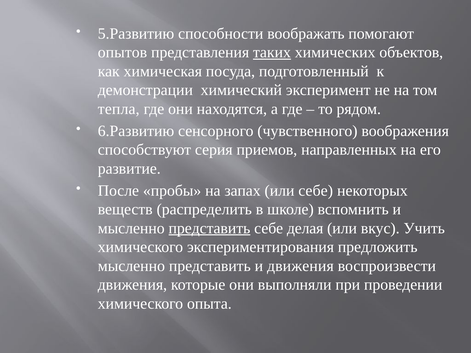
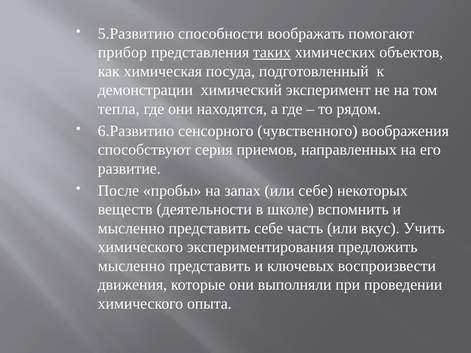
опытов: опытов -> прибор
распределить: распределить -> деятельности
представить at (209, 228) underline: present -> none
делая: делая -> часть
и движения: движения -> ключевых
